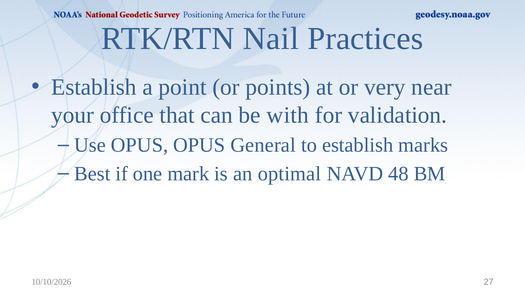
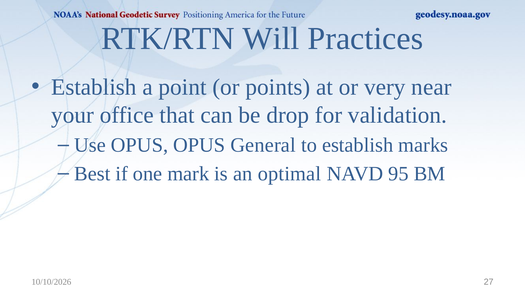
Nail: Nail -> Will
with: with -> drop
48: 48 -> 95
